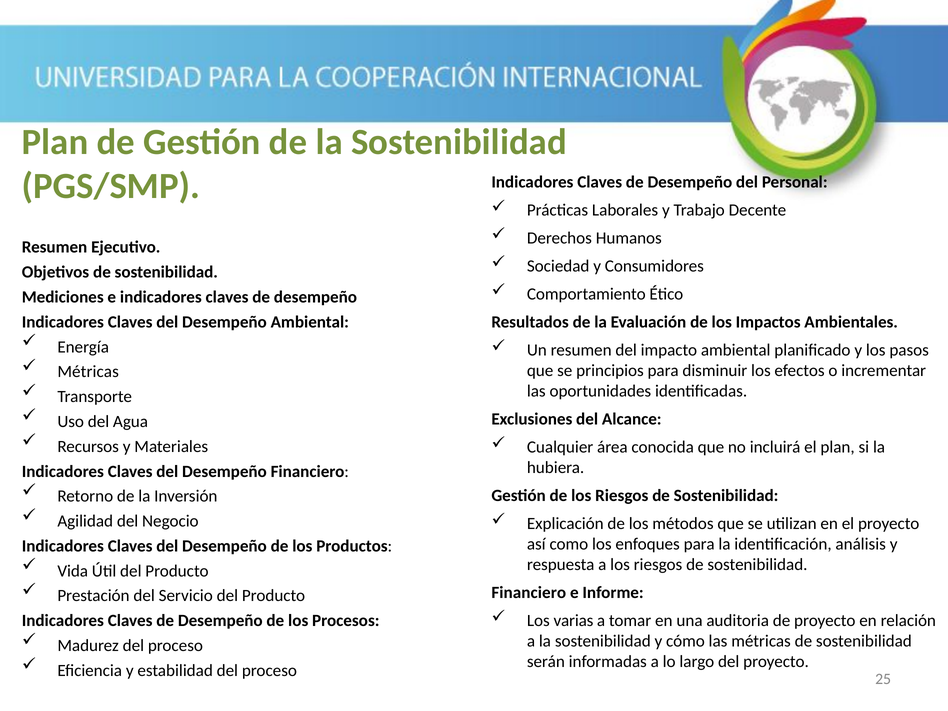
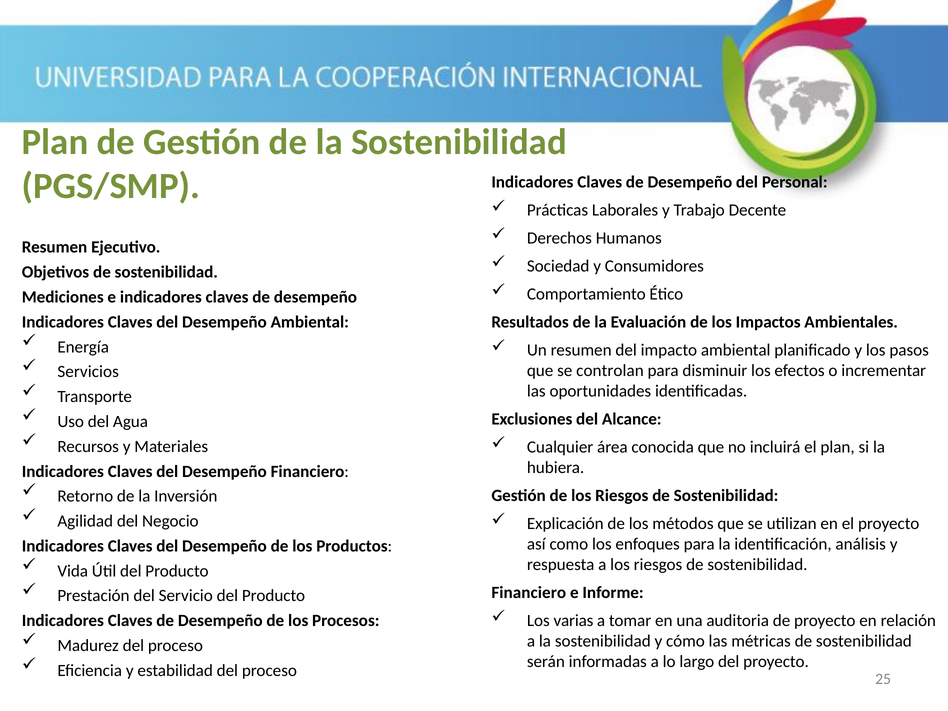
Métricas at (88, 372): Métricas -> Servicios
principios: principios -> controlan
